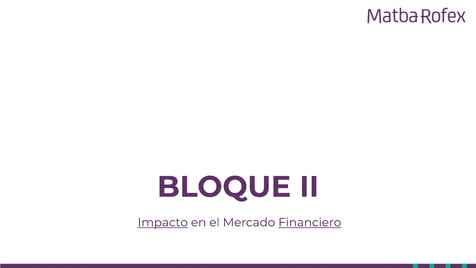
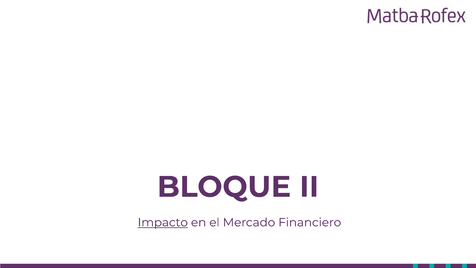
Financiero underline: present -> none
